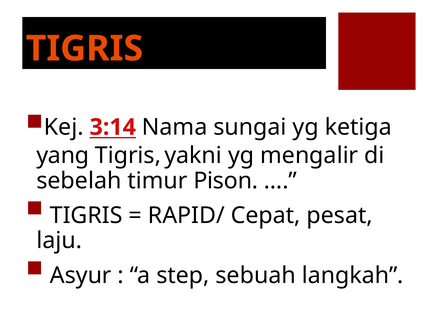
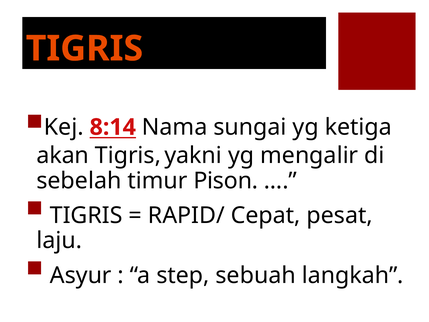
3:14: 3:14 -> 8:14
yang: yang -> akan
